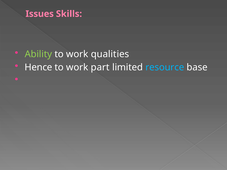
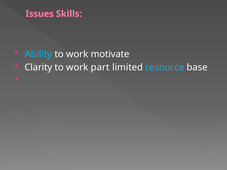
Ability colour: light green -> light blue
qualities: qualities -> motivate
Hence: Hence -> Clarity
